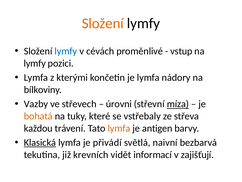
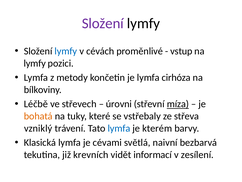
Složení at (103, 23) colour: orange -> purple
kterými: kterými -> metody
nádory: nádory -> cirhóza
Vazby: Vazby -> Léčbě
každou: každou -> vzniklý
lymfa at (119, 128) colour: orange -> blue
antigen: antigen -> kterém
Klasická underline: present -> none
přivádí: přivádí -> cévami
zajišťují: zajišťují -> zesílení
